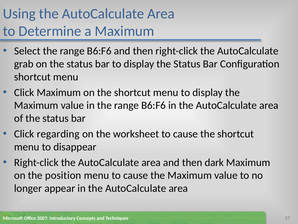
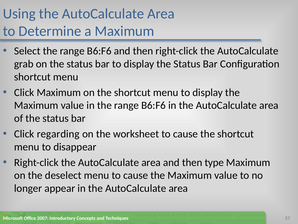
dark: dark -> type
position: position -> deselect
